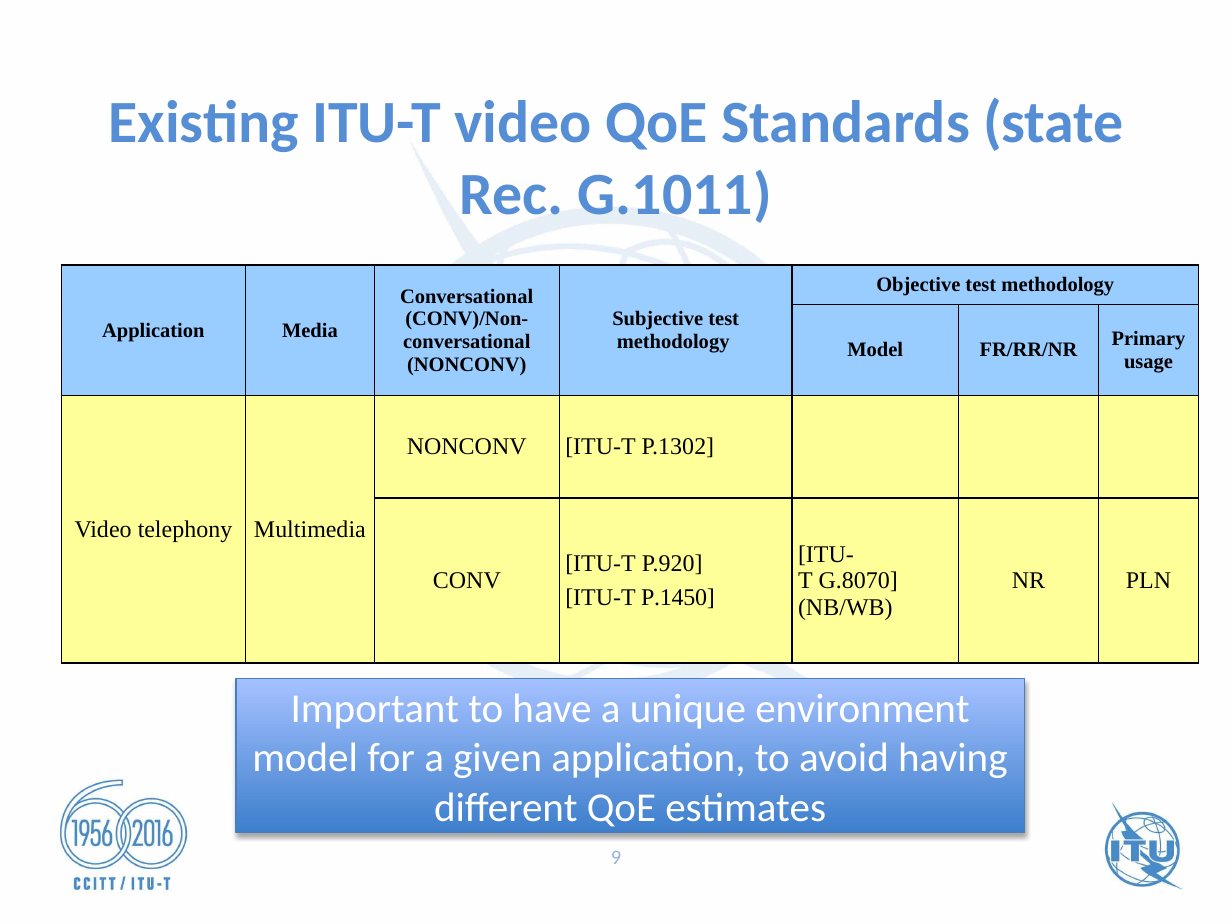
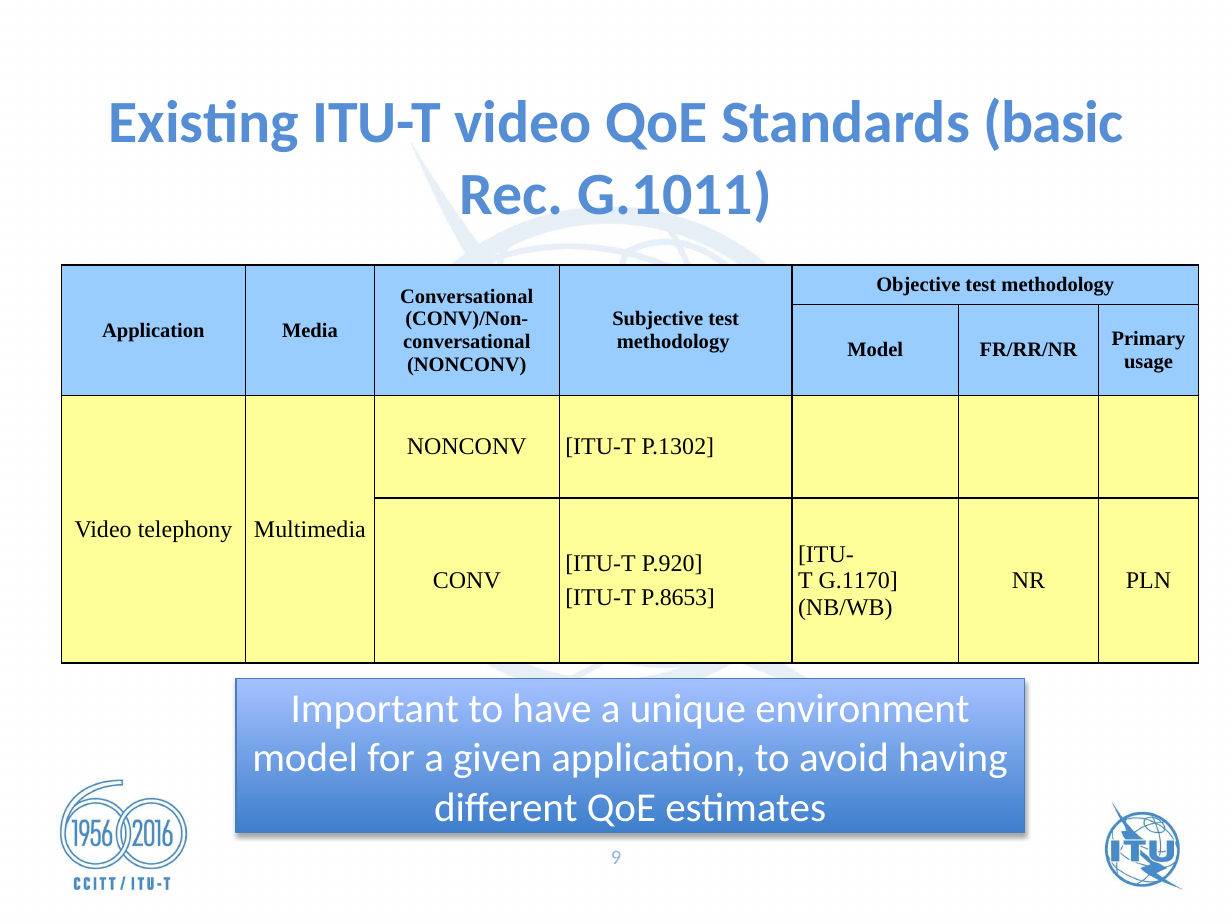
state: state -> basic
G.8070: G.8070 -> G.1170
P.1450: P.1450 -> P.8653
